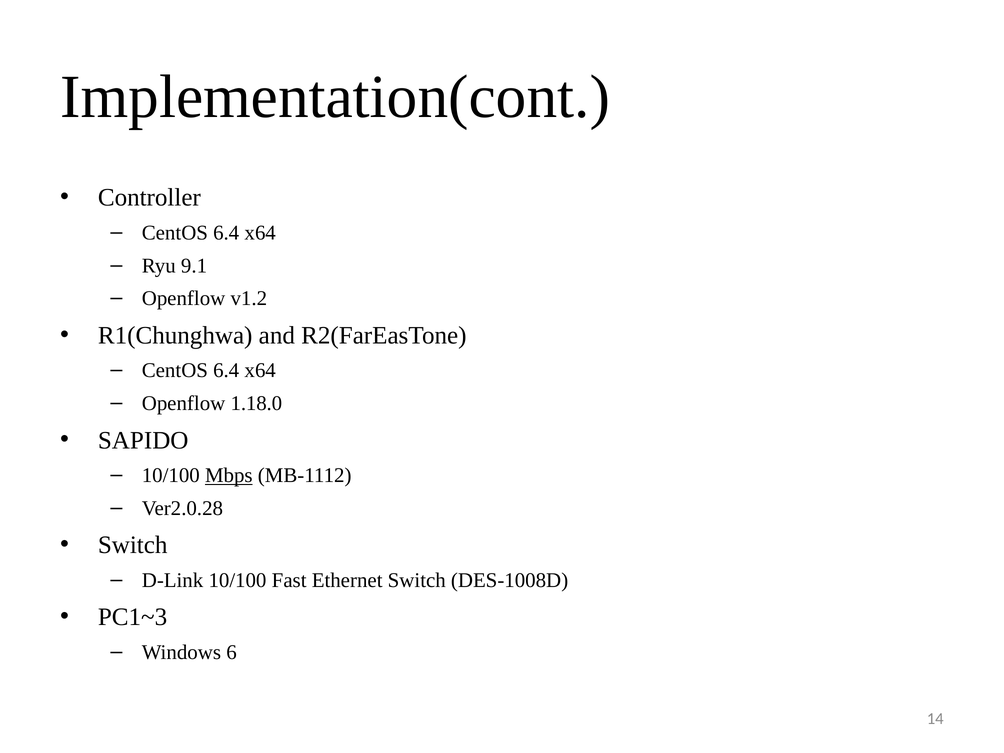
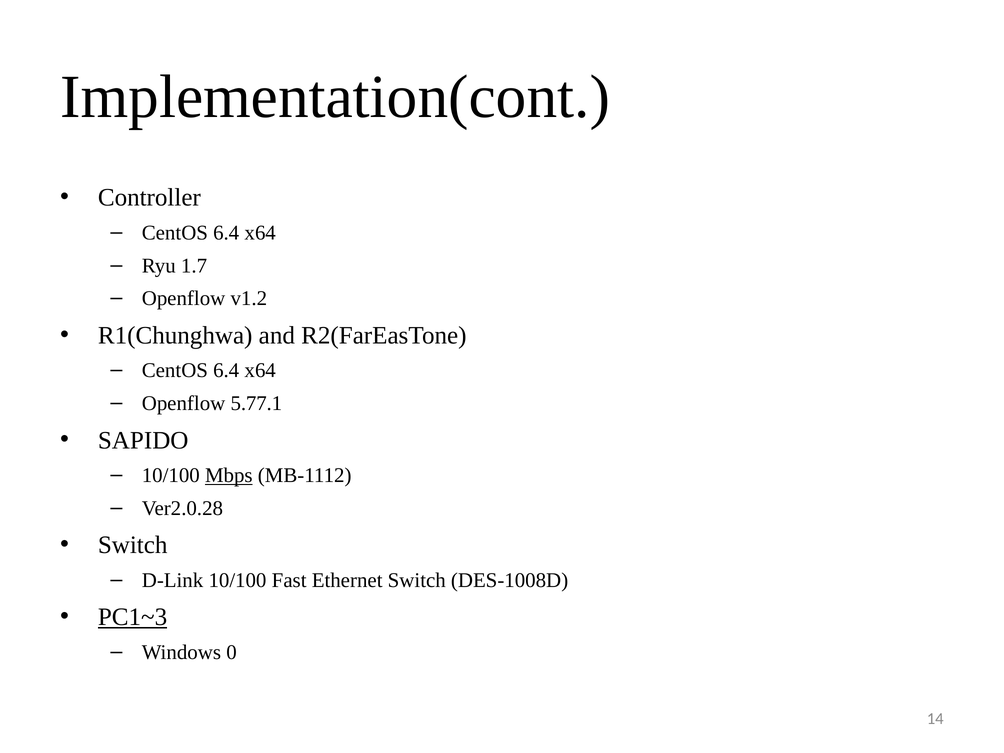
9.1: 9.1 -> 1.7
1.18.0: 1.18.0 -> 5.77.1
PC1~3 underline: none -> present
6: 6 -> 0
